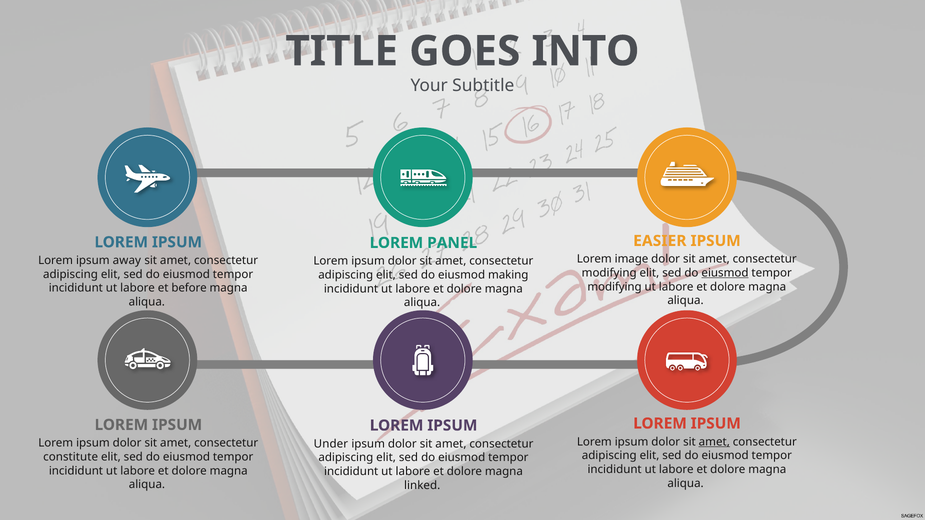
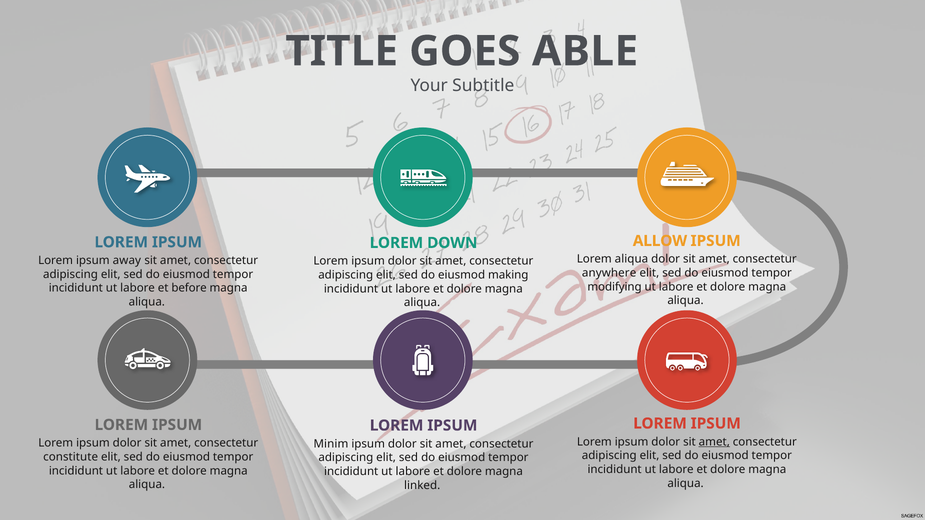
INTO: INTO -> ABLE
EASIER: EASIER -> ALLOW
PANEL: PANEL -> DOWN
Lorem image: image -> aliqua
modifying at (609, 273): modifying -> anywhere
eiusmod at (725, 273) underline: present -> none
Under: Under -> Minim
